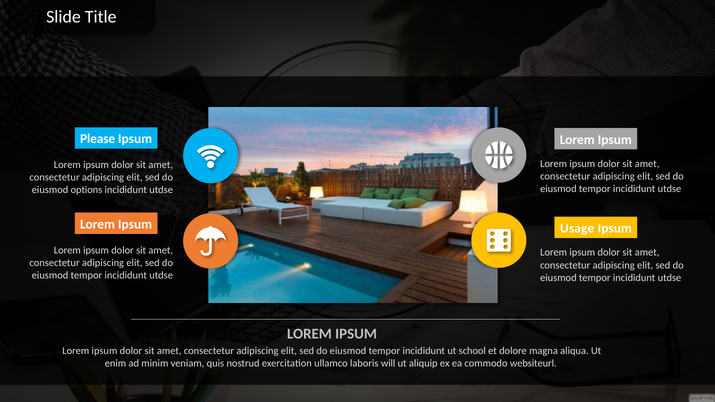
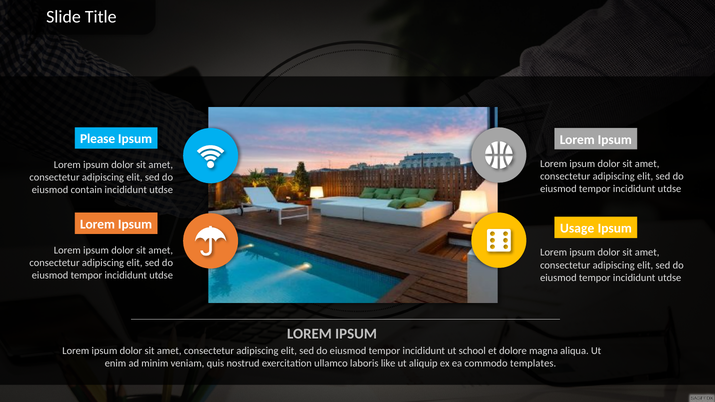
options: options -> contain
will: will -> like
websiteurl: websiteurl -> templates
